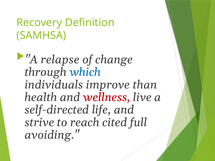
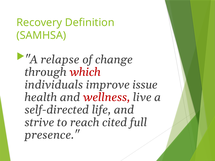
which colour: blue -> red
than: than -> issue
avoiding: avoiding -> presence
